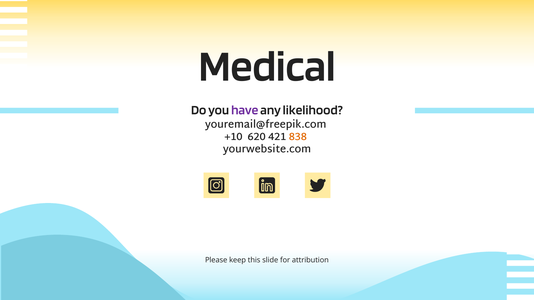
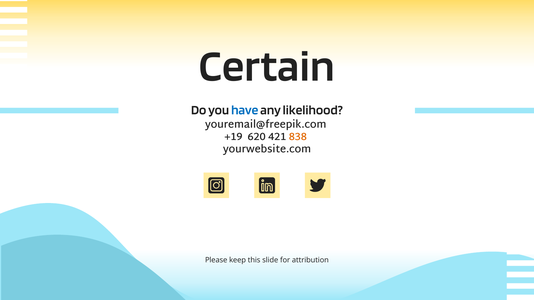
Medical: Medical -> Certain
have colour: purple -> blue
+10: +10 -> +19
